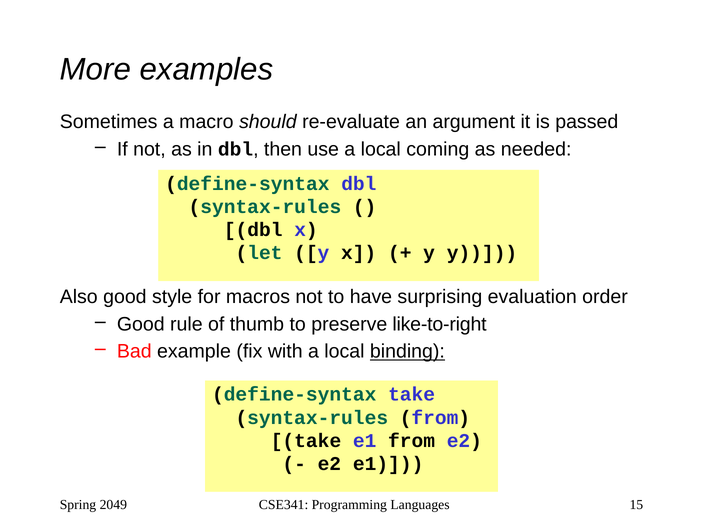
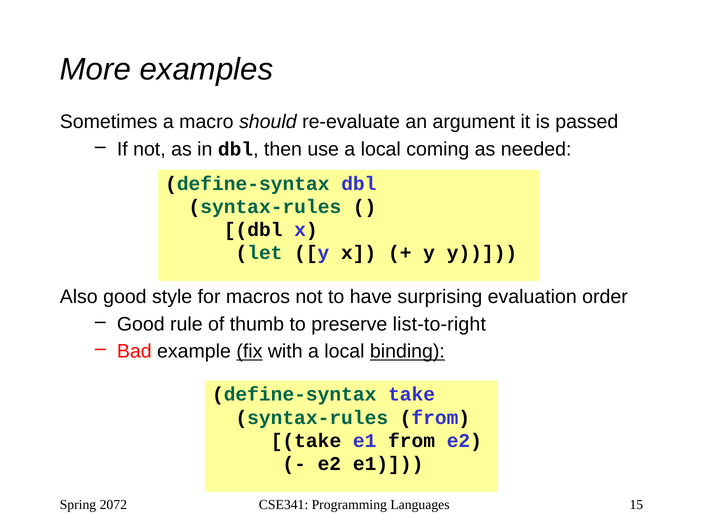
like-to-right: like-to-right -> list-to-right
fix underline: none -> present
2049: 2049 -> 2072
